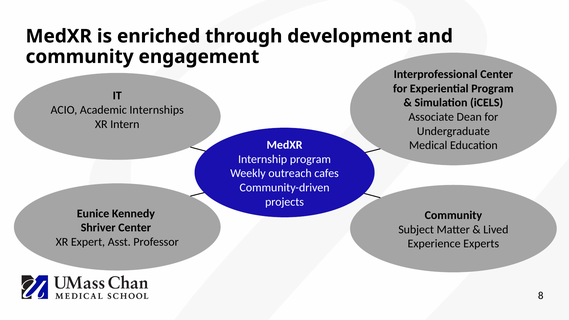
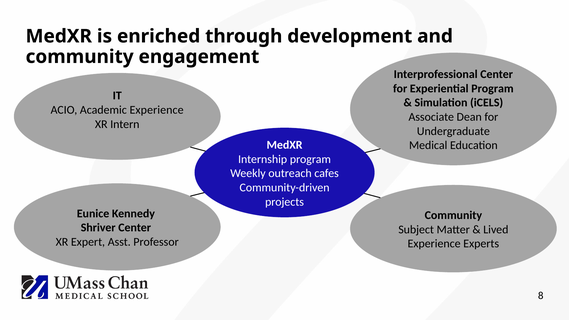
Academic Internships: Internships -> Experience
